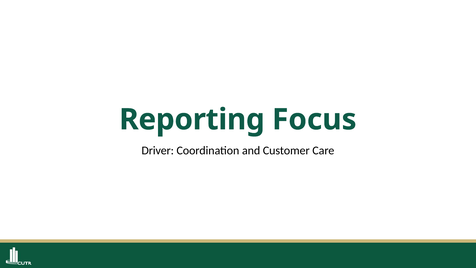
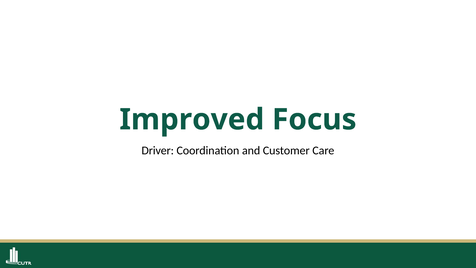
Reporting: Reporting -> Improved
